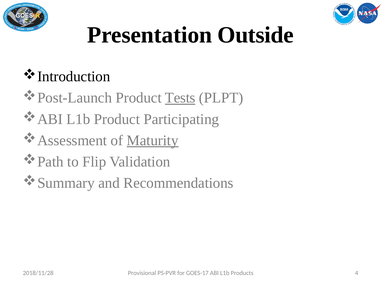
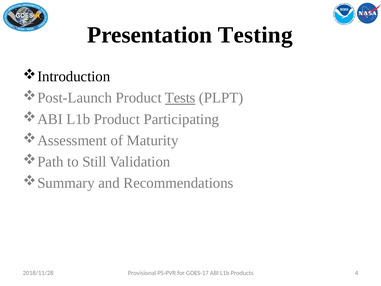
Outside: Outside -> Testing
Maturity underline: present -> none
Flip: Flip -> Still
